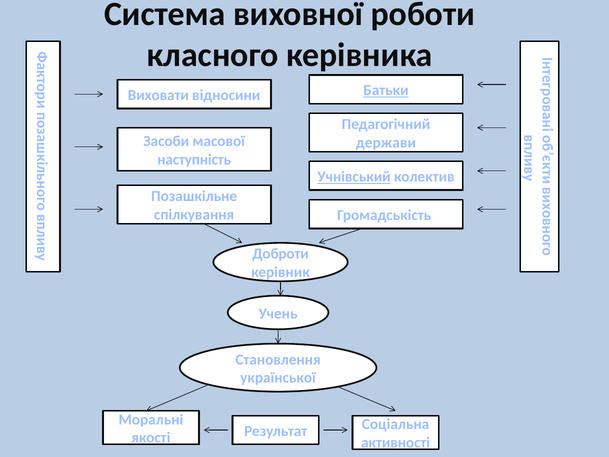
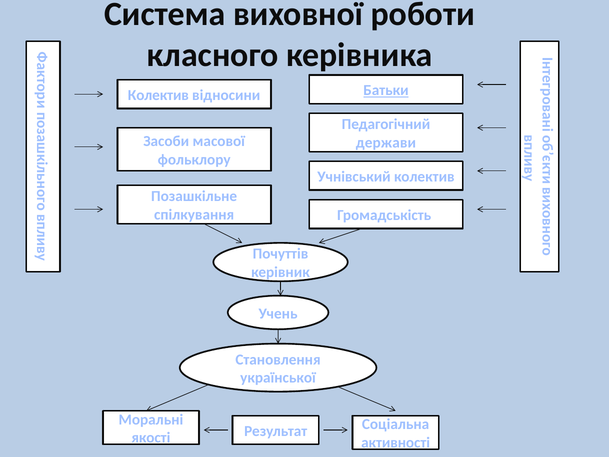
Виховати at (158, 95): Виховати -> Колектив
наступність: наступність -> фольклору
Учнівський underline: present -> none
Доброти: Доброти -> Почуттів
